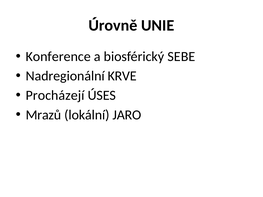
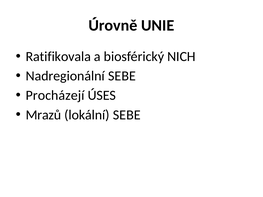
Konference: Konference -> Ratifikovala
SEBE: SEBE -> NICH
Nadregionální KRVE: KRVE -> SEBE
lokální JARO: JARO -> SEBE
